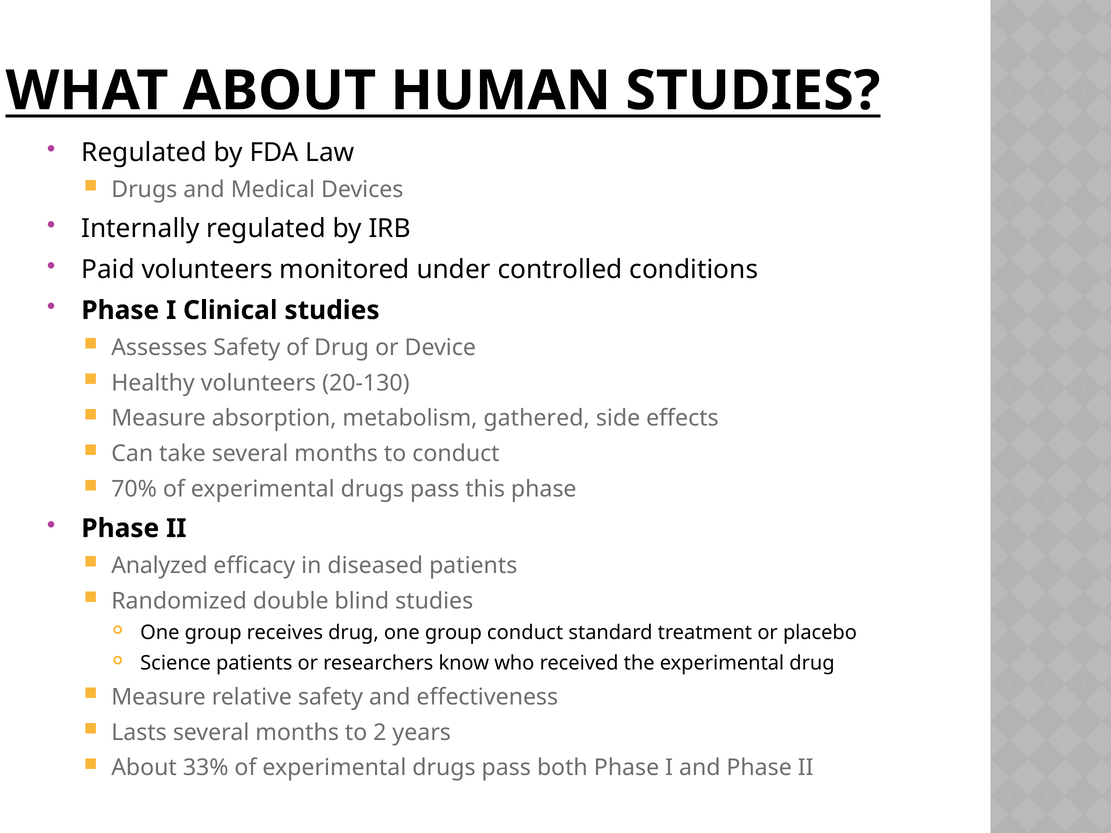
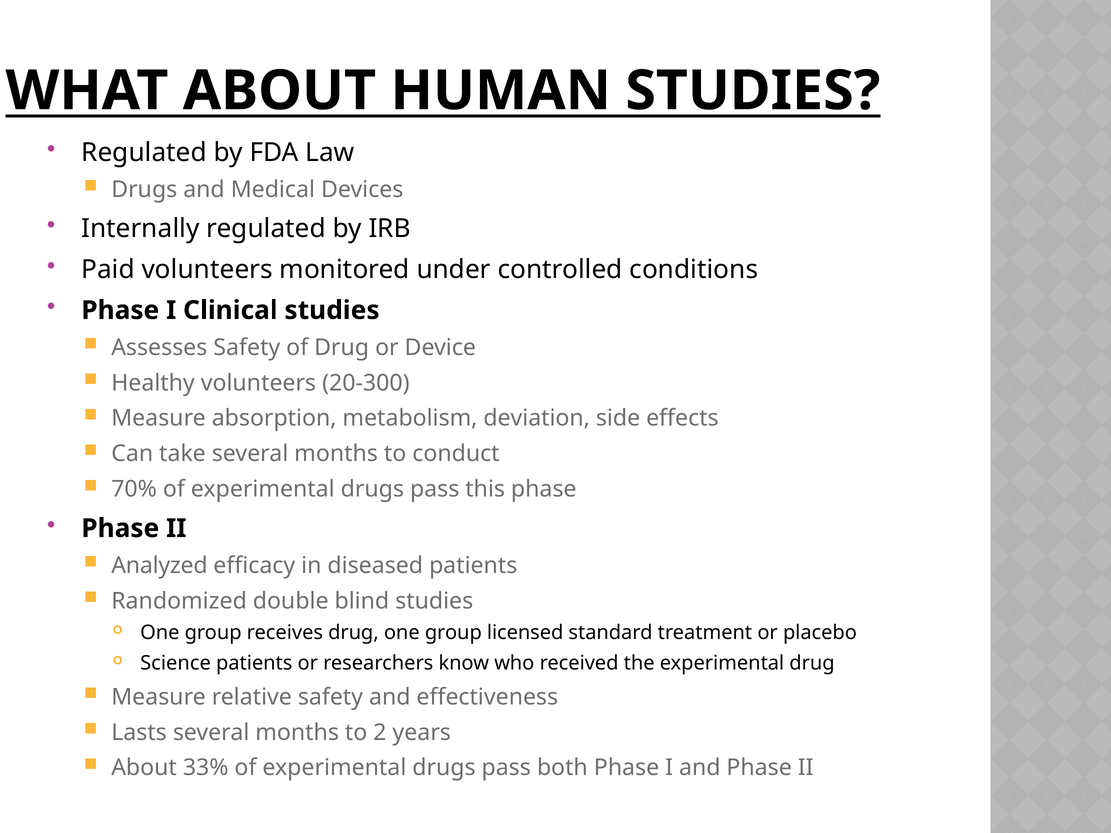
20-130: 20-130 -> 20-300
gathered: gathered -> deviation
group conduct: conduct -> licensed
